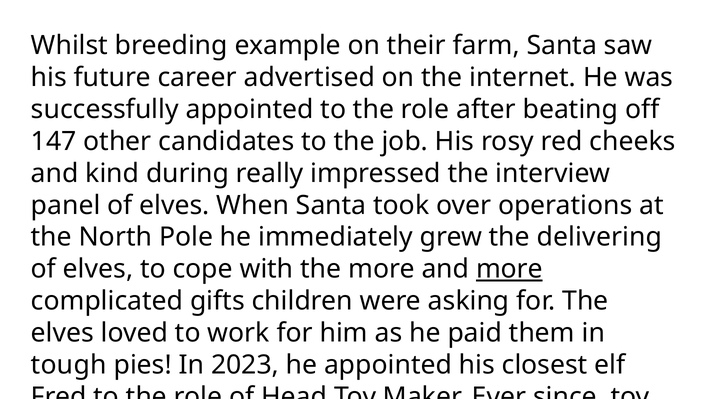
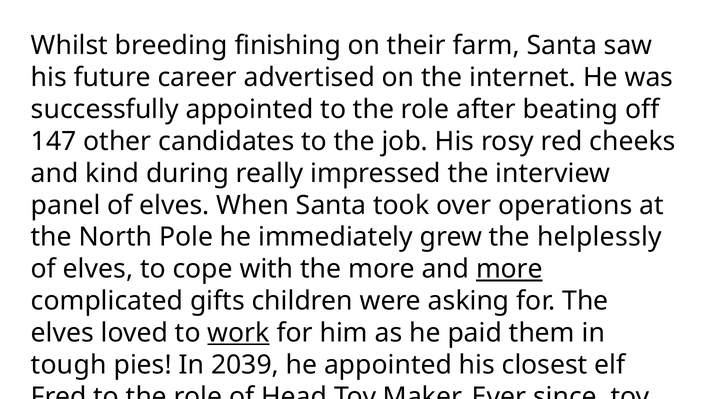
example: example -> finishing
delivering: delivering -> helplessly
work underline: none -> present
2023: 2023 -> 2039
